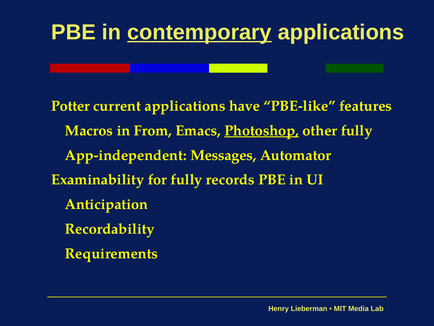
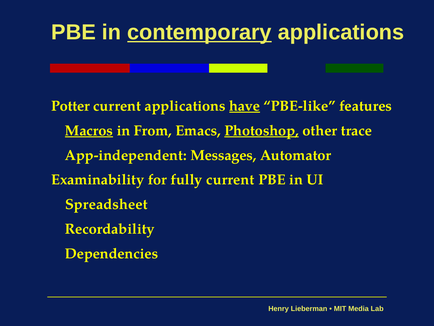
have underline: none -> present
Macros underline: none -> present
other fully: fully -> trace
fully records: records -> current
Anticipation: Anticipation -> Spreadsheet
Requirements: Requirements -> Dependencies
